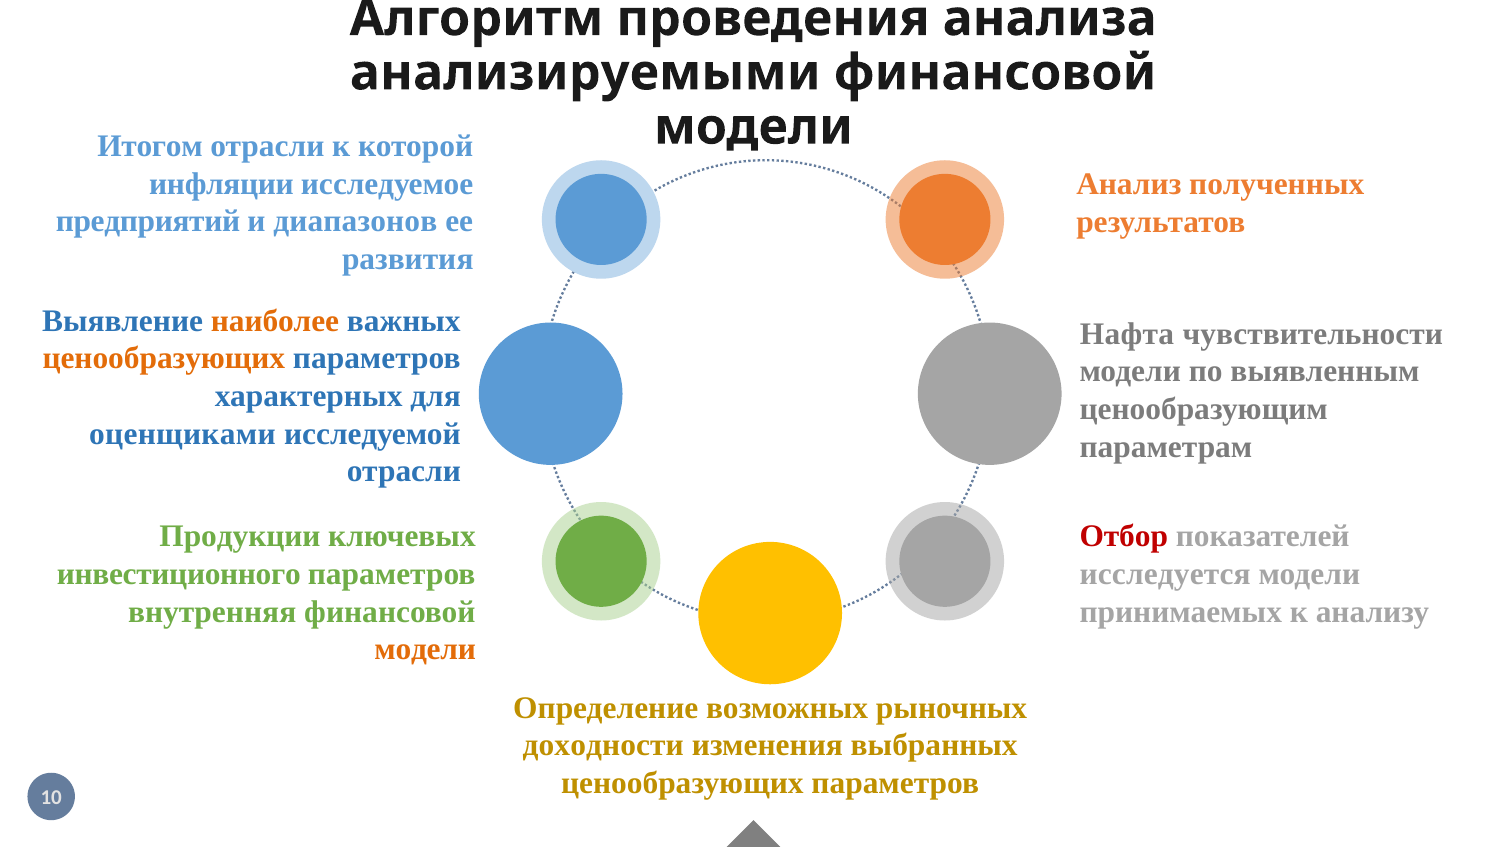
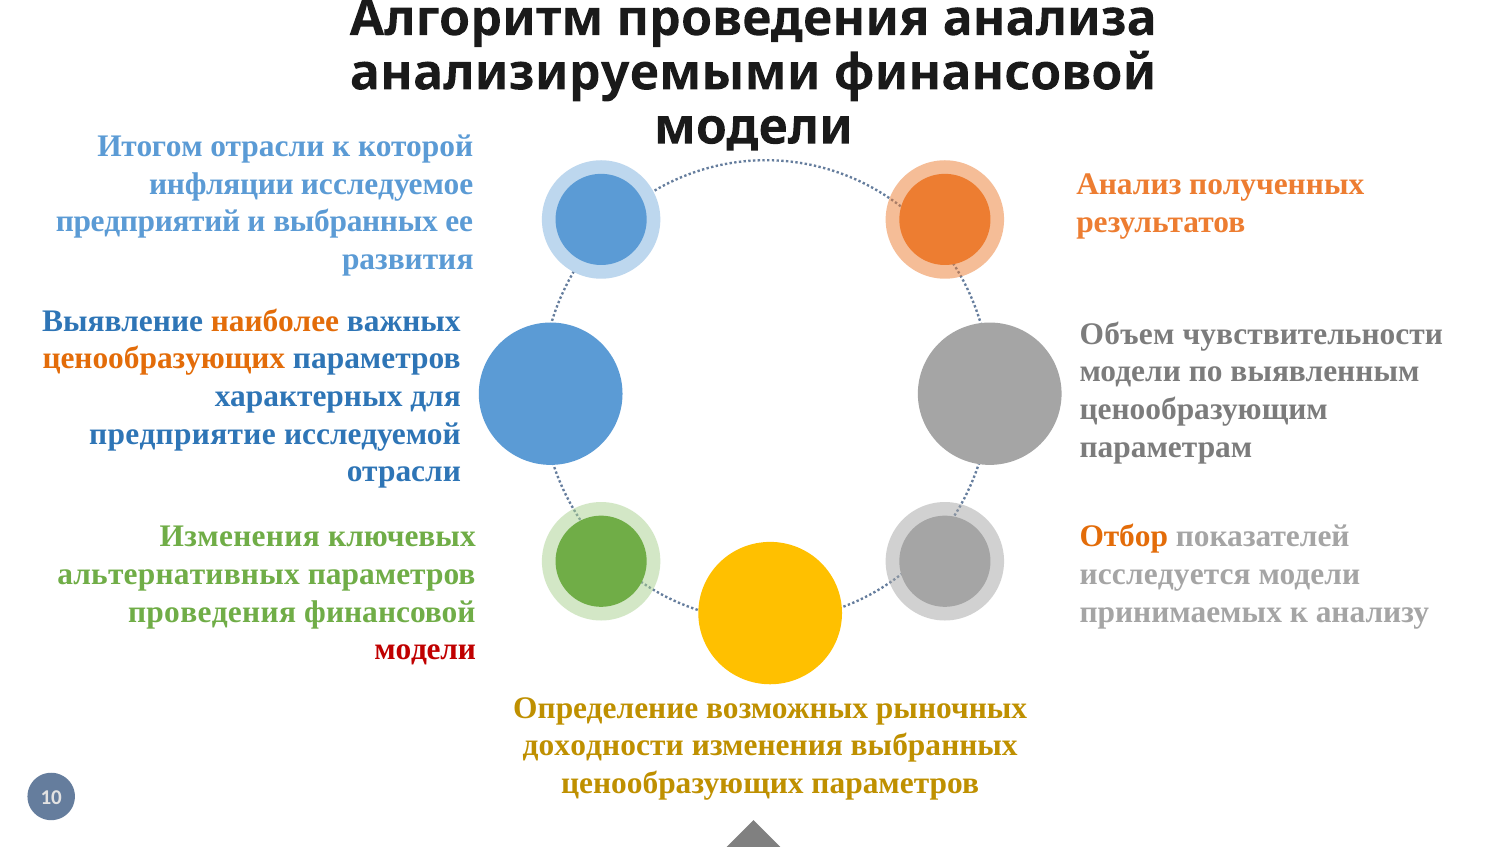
и диапазонов: диапазонов -> выбранных
Нафта: Нафта -> Объем
оценщиками: оценщиками -> предприятие
Продукции at (240, 537): Продукции -> Изменения
Отбор colour: red -> orange
инвестиционного: инвестиционного -> альтернативных
внутренняя at (212, 612): внутренняя -> проведения
модели at (425, 650) colour: orange -> red
